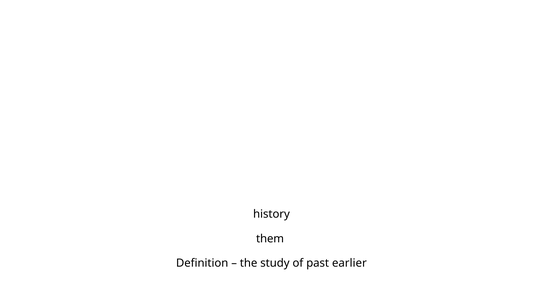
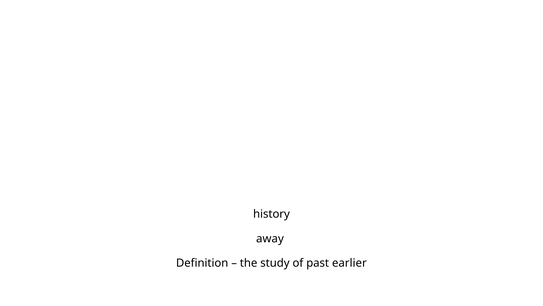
them: them -> away
